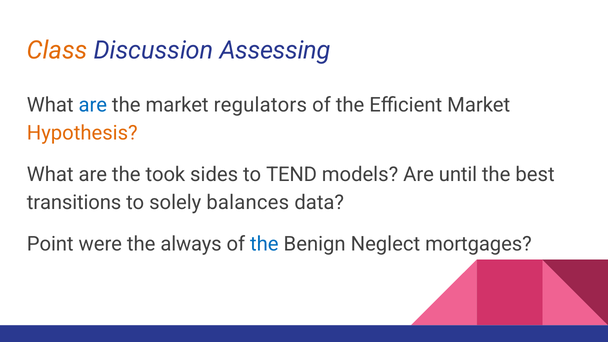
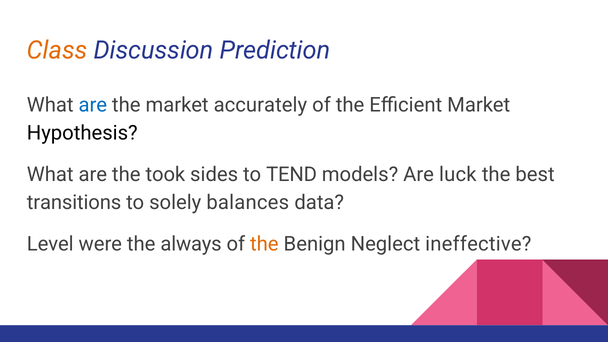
Assessing: Assessing -> Prediction
regulators: regulators -> accurately
Hypothesis colour: orange -> black
until: until -> luck
Point: Point -> Level
the at (264, 244) colour: blue -> orange
mortgages: mortgages -> ineffective
